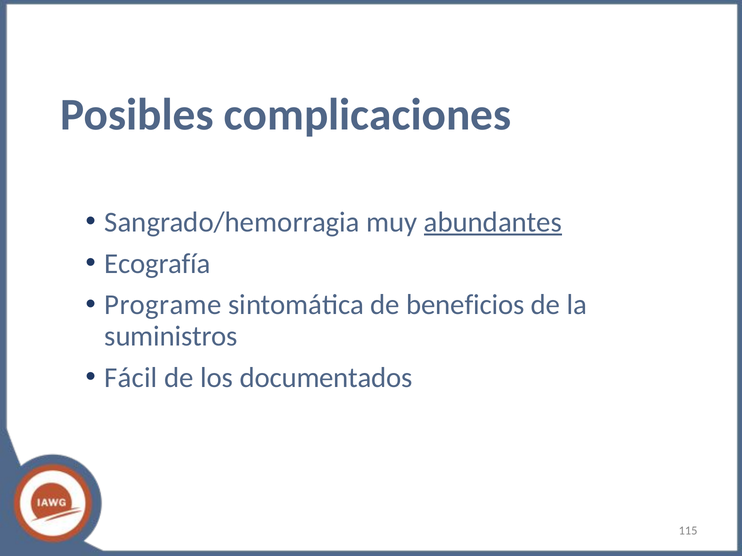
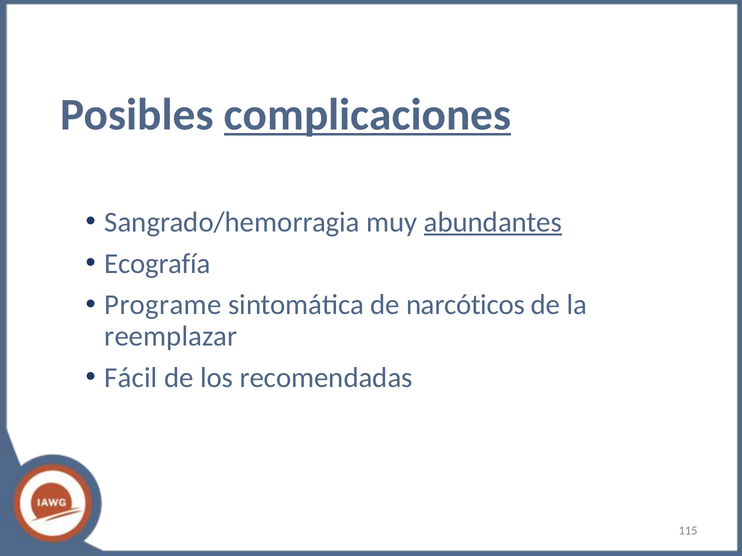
complicaciones underline: none -> present
beneficios: beneficios -> narcóticos
suministros: suministros -> reemplazar
documentados: documentados -> recomendadas
